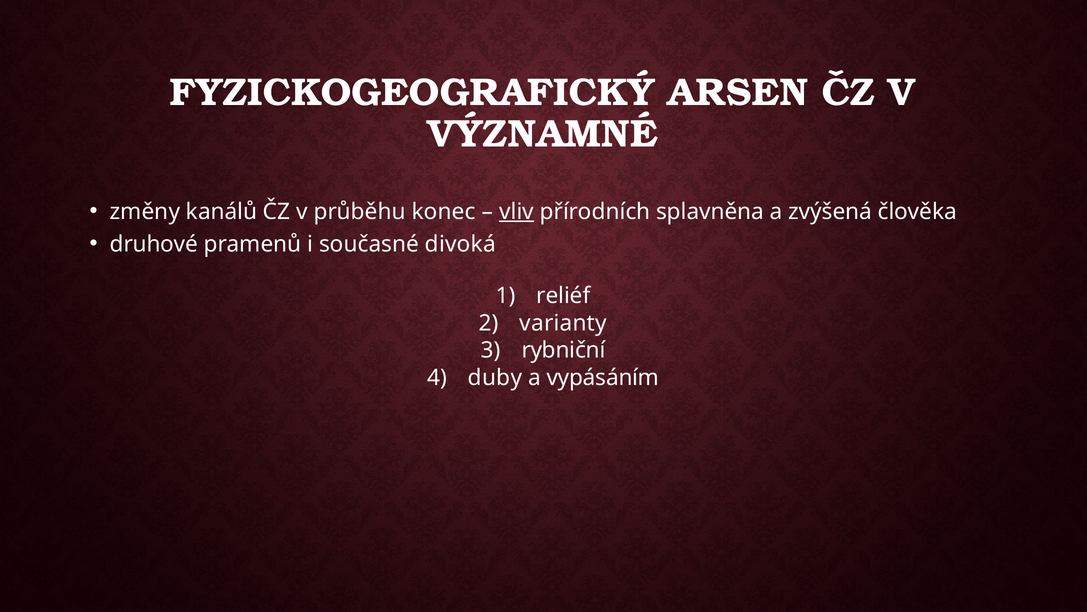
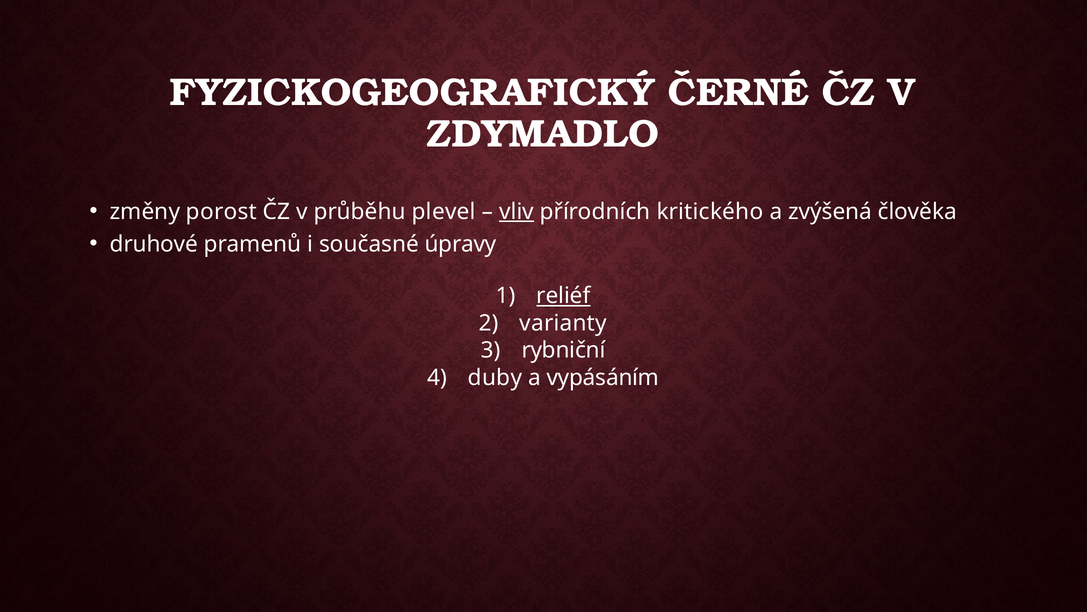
ARSEN: ARSEN -> ČERNÉ
VÝZNAMNÉ: VÝZNAMNÉ -> ZDYMADLO
kanálů: kanálů -> porost
konec: konec -> plevel
splavněna: splavněna -> kritického
divoká: divoká -> úpravy
reliéf underline: none -> present
